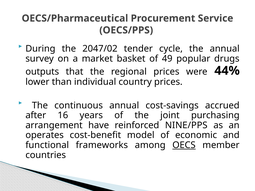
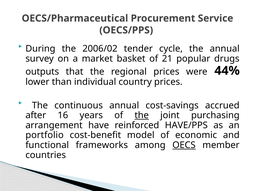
2047/02: 2047/02 -> 2006/02
49: 49 -> 21
the at (142, 115) underline: none -> present
NINE/PPS: NINE/PPS -> HAVE/PPS
operates: operates -> portfolio
